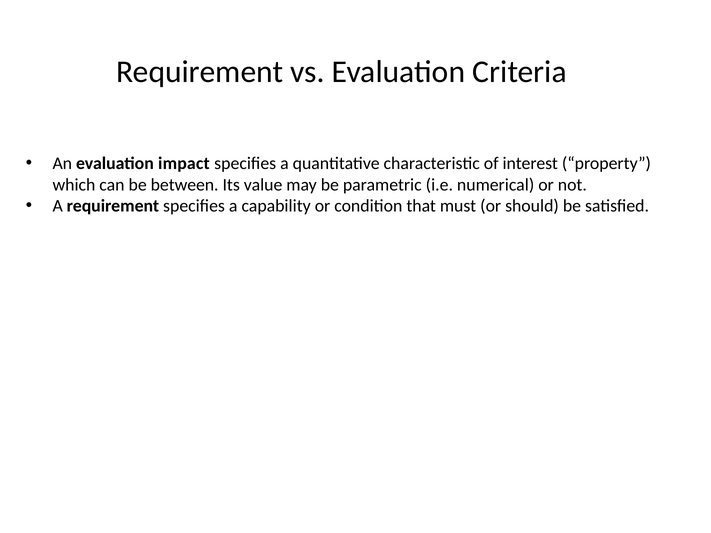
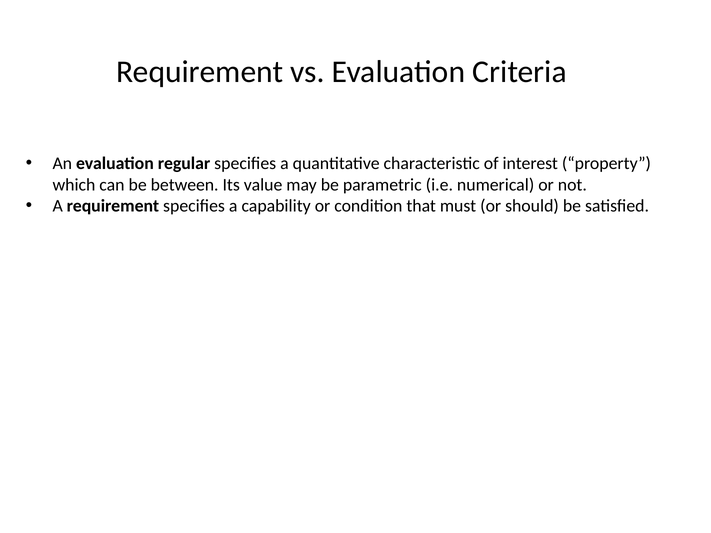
impact: impact -> regular
